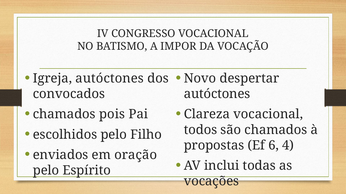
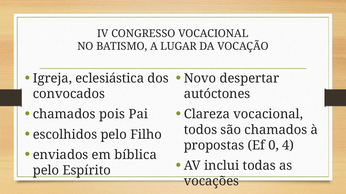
IMPOR: IMPOR -> LUGAR
Igreja autóctones: autóctones -> eclesiástica
6: 6 -> 0
oração: oração -> bíblica
